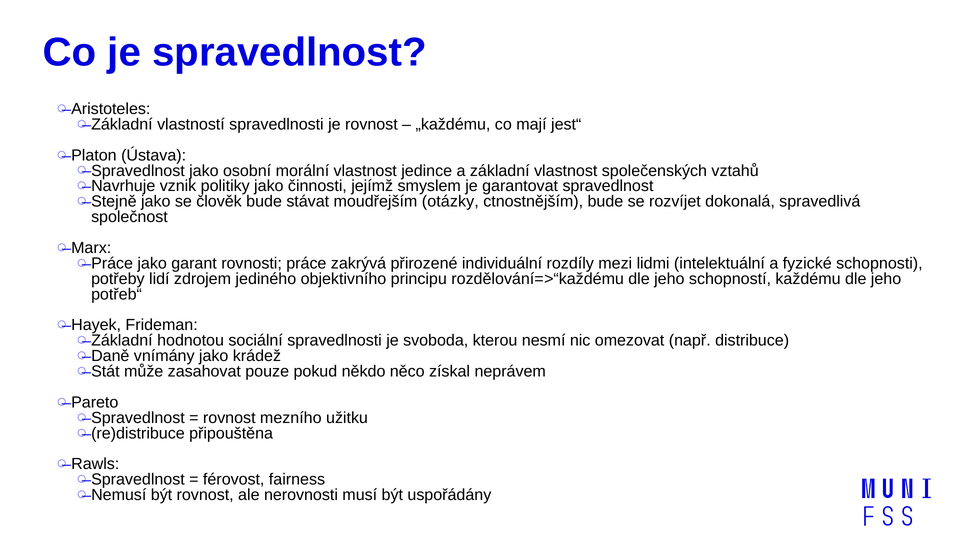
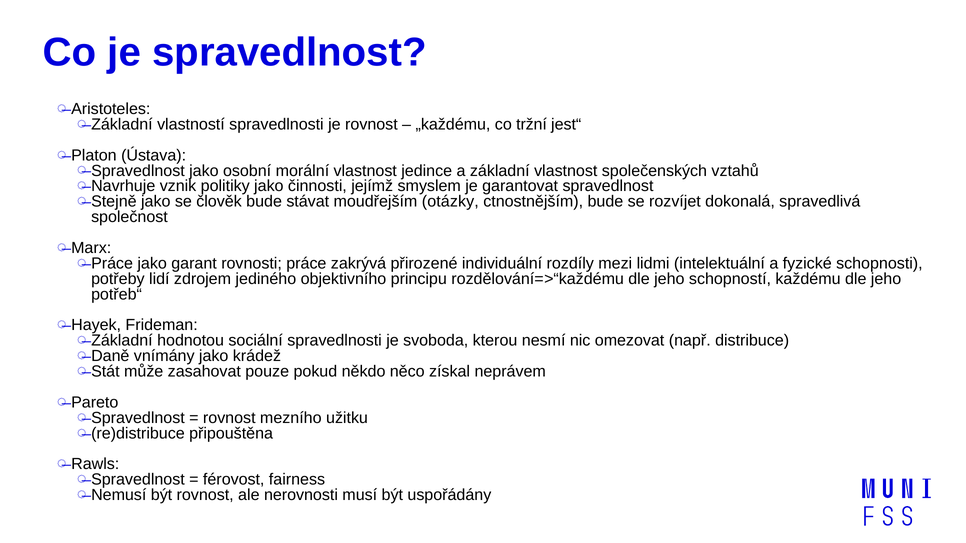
mají: mají -> tržní
